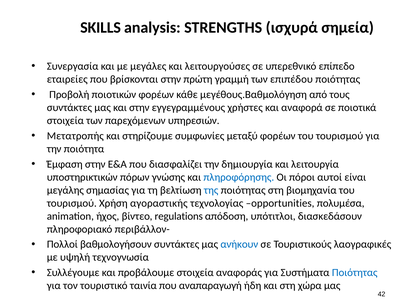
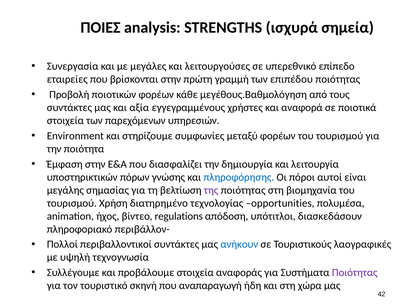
SKILLS: SKILLS -> ΠΟΙΕΣ
και στην: στην -> αξία
Μετατροπής: Μετατροπής -> Environment
της colour: blue -> purple
αγοραστικής: αγοραστικής -> διατηρημένο
βαθμολογήσουν: βαθμολογήσουν -> περιβαλλοντικοί
Ποιότητας at (355, 272) colour: blue -> purple
ταινία: ταινία -> σκηνή
